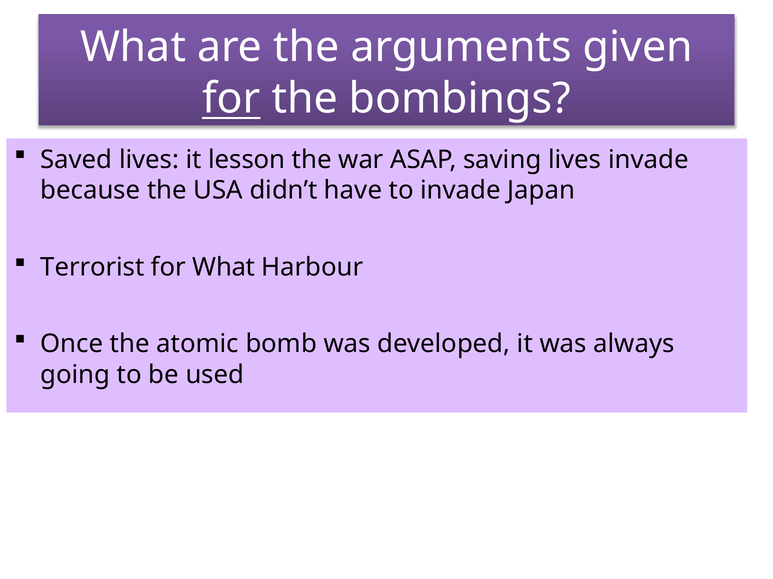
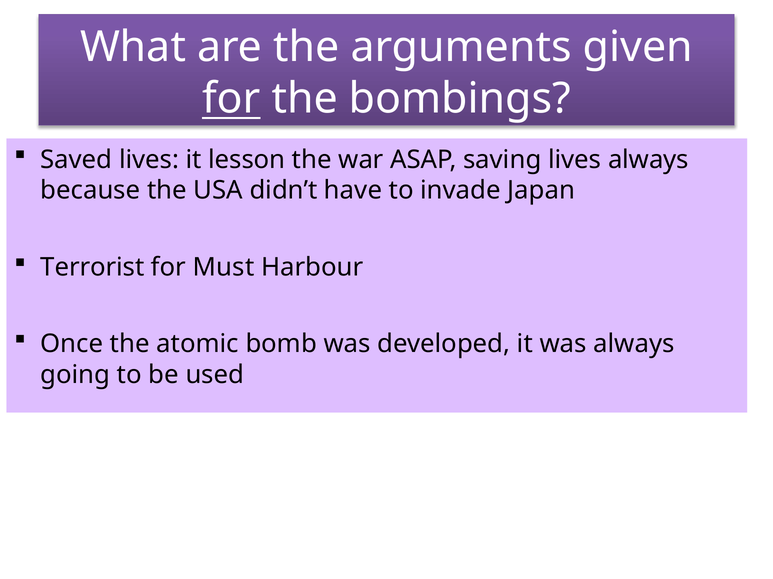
lives invade: invade -> always
for What: What -> Must
